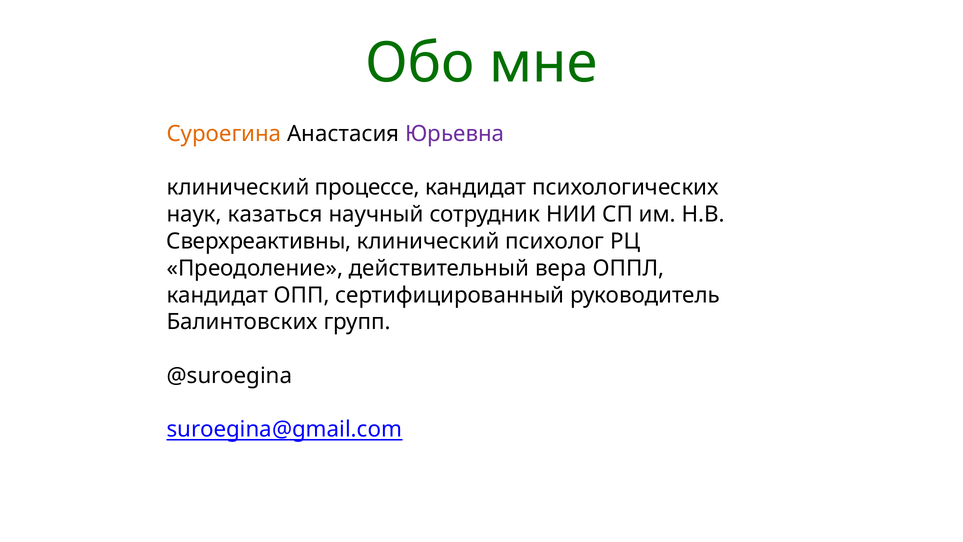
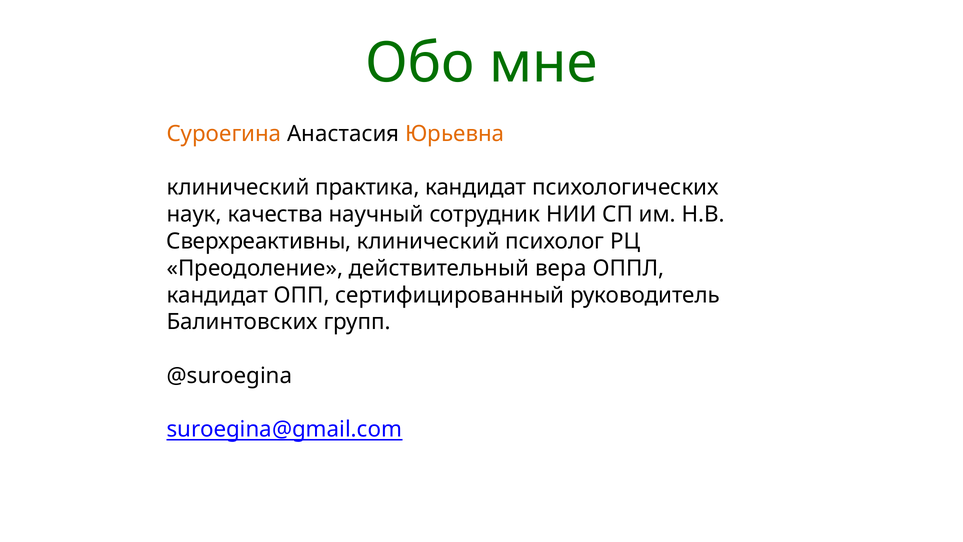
Юрьевна colour: purple -> orange
процессе: процессе -> практика
казаться: казаться -> качества
